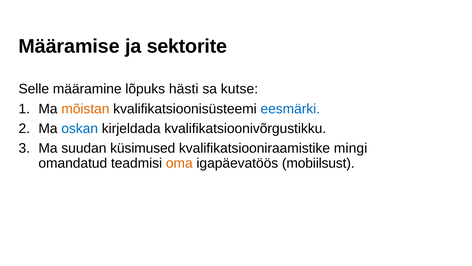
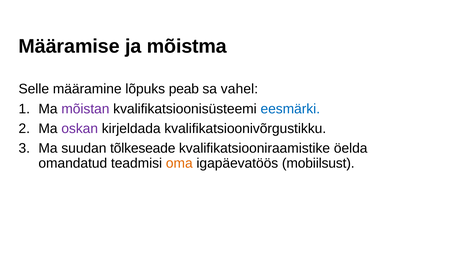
sektorite: sektorite -> mõistma
hästi: hästi -> peab
kutse: kutse -> vahel
mõistan colour: orange -> purple
oskan colour: blue -> purple
küsimused: küsimused -> tõlkeseade
mingi: mingi -> öelda
